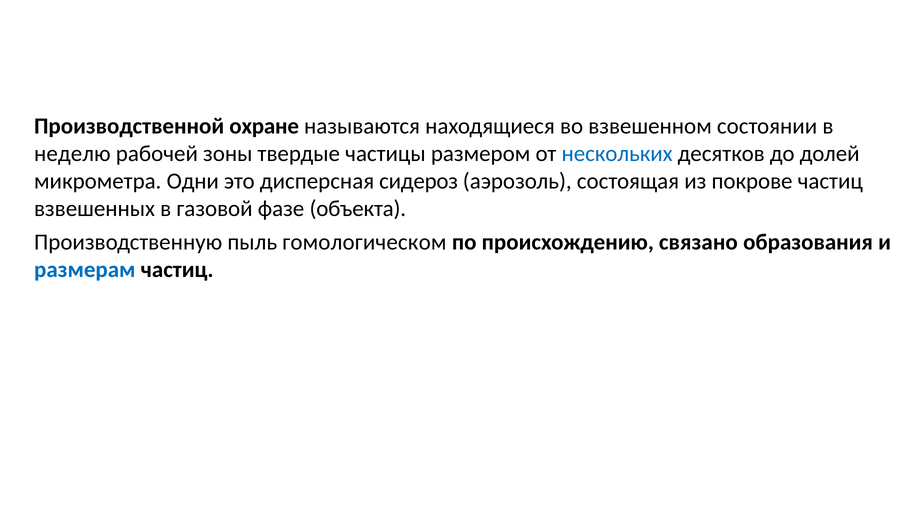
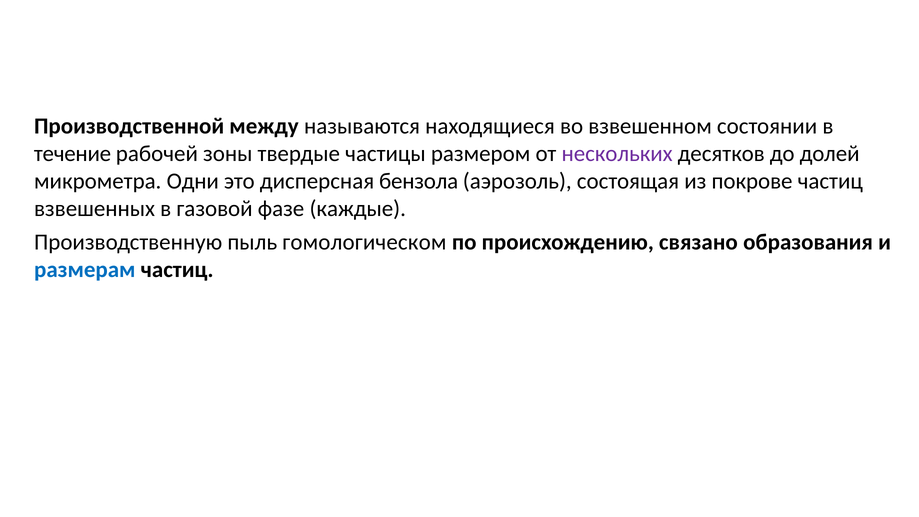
охране: охране -> между
неделю: неделю -> течение
нескольких colour: blue -> purple
сидероз: сидероз -> бензола
объекта: объекта -> каждые
